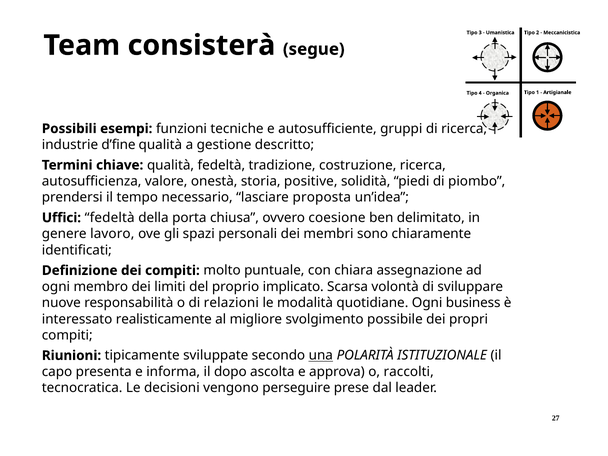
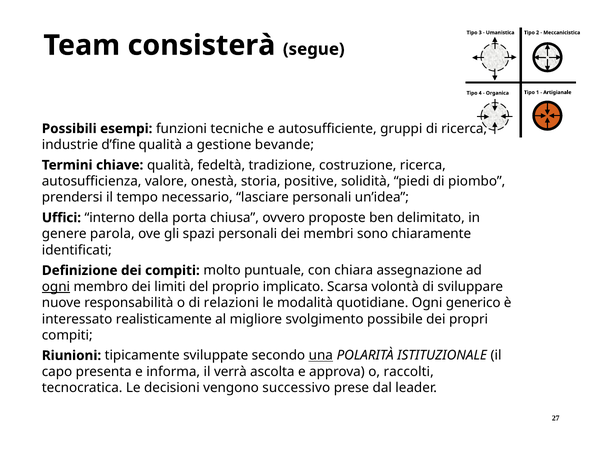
descritto: descritto -> bevande
lasciare proposta: proposta -> personali
Uffici fedeltà: fedeltà -> interno
coesione: coesione -> proposte
lavoro: lavoro -> parola
ogni at (56, 287) underline: none -> present
business: business -> generico
dopo: dopo -> verrà
perseguire: perseguire -> successivo
